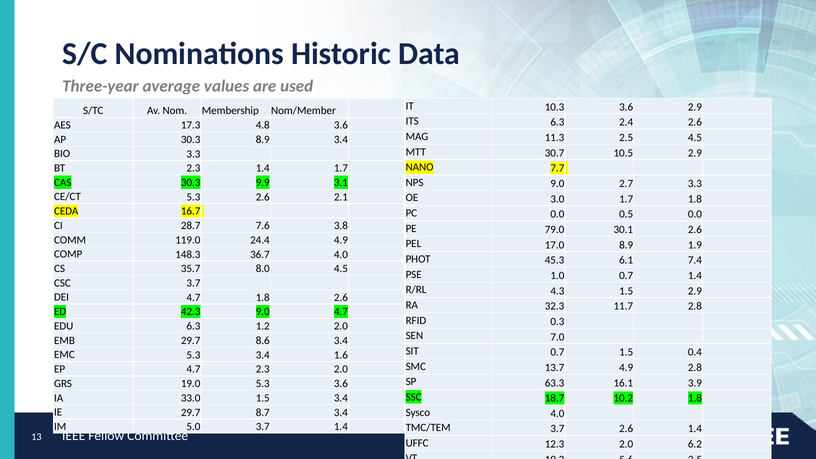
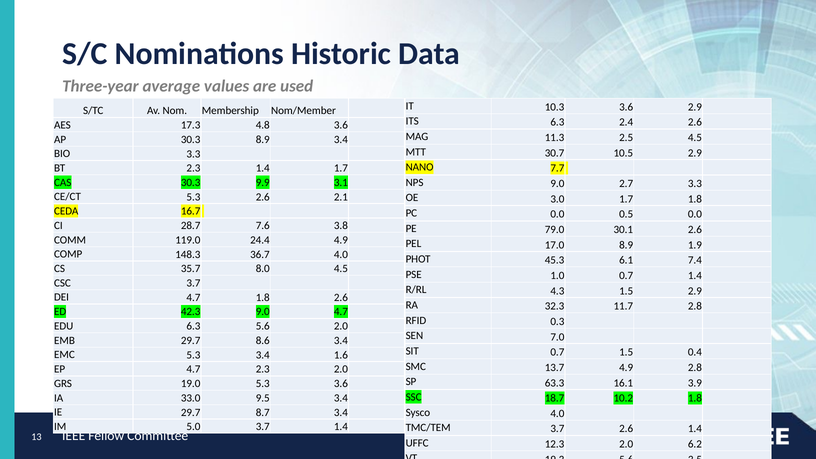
6.3 1.2: 1.2 -> 5.6
33.0 1.5: 1.5 -> 9.5
